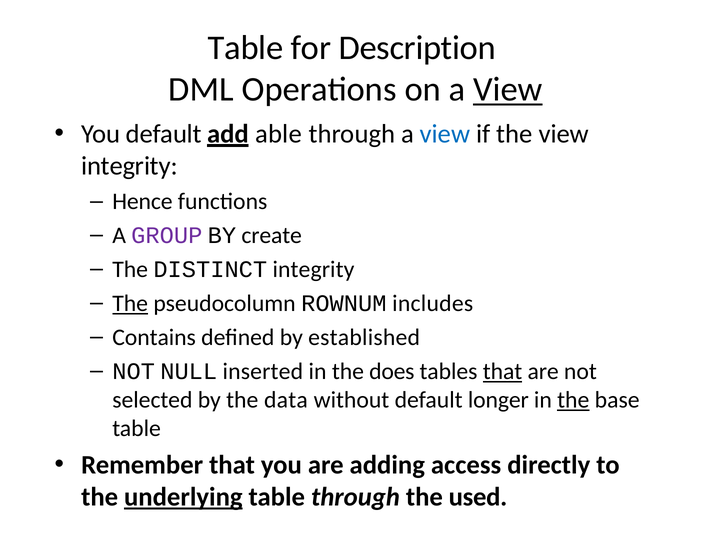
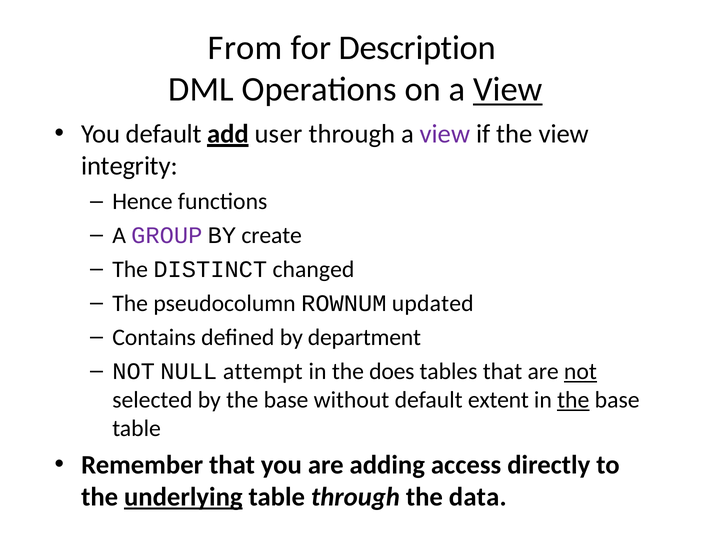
Table at (245, 48): Table -> From
able: able -> user
view at (445, 134) colour: blue -> purple
DISTINCT integrity: integrity -> changed
The at (130, 304) underline: present -> none
includes: includes -> updated
established: established -> department
inserted: inserted -> attempt
that at (503, 372) underline: present -> none
not at (580, 372) underline: none -> present
by the data: data -> base
longer: longer -> extent
used: used -> data
